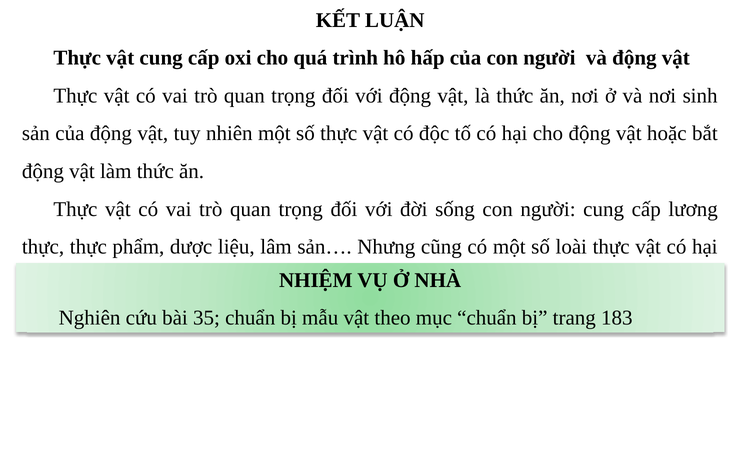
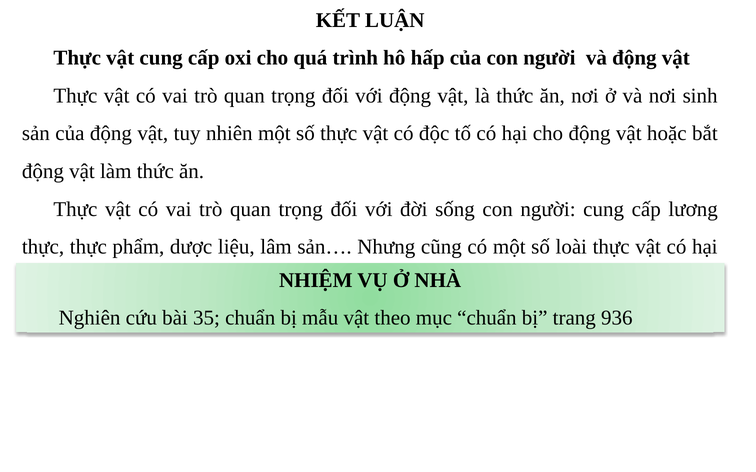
183: 183 -> 936
